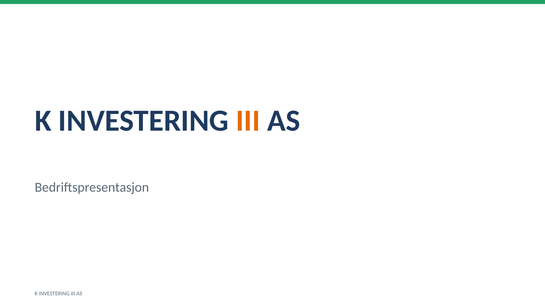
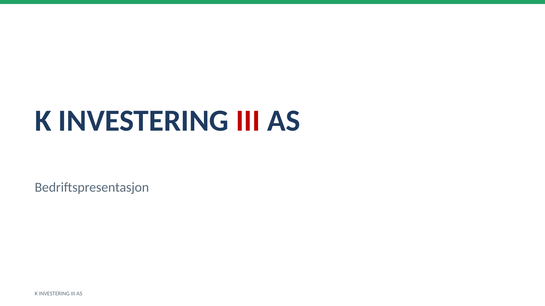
III at (248, 121) colour: orange -> red
